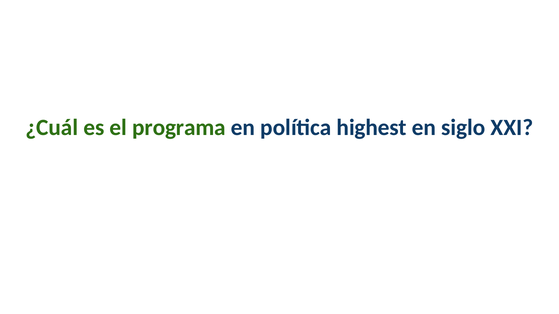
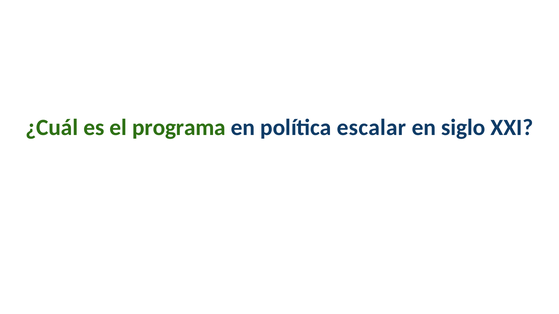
highest: highest -> escalar
